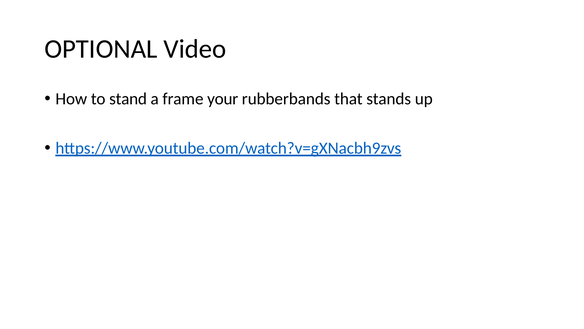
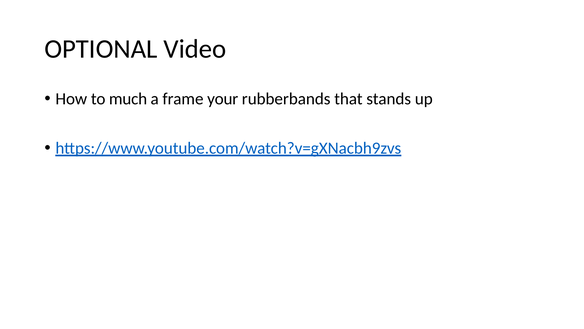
stand: stand -> much
